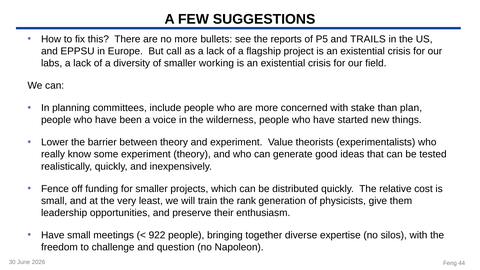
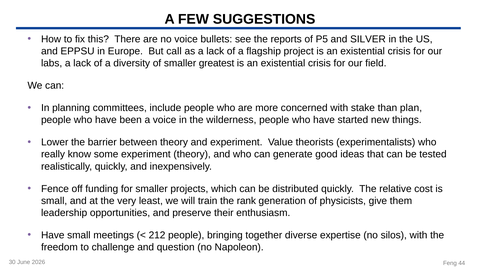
no more: more -> voice
TRAILS: TRAILS -> SILVER
working: working -> greatest
922: 922 -> 212
